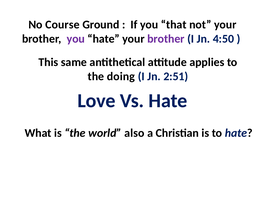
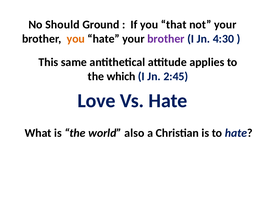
Course: Course -> Should
you at (76, 39) colour: purple -> orange
4:50: 4:50 -> 4:30
doing: doing -> which
2:51: 2:51 -> 2:45
